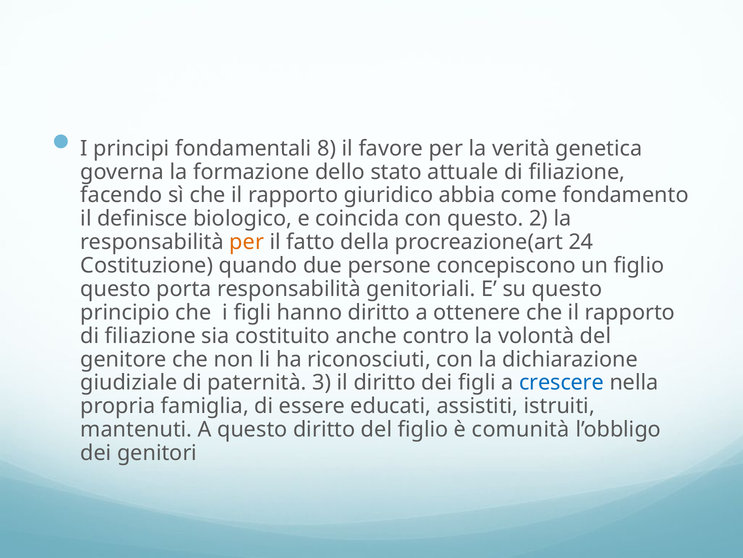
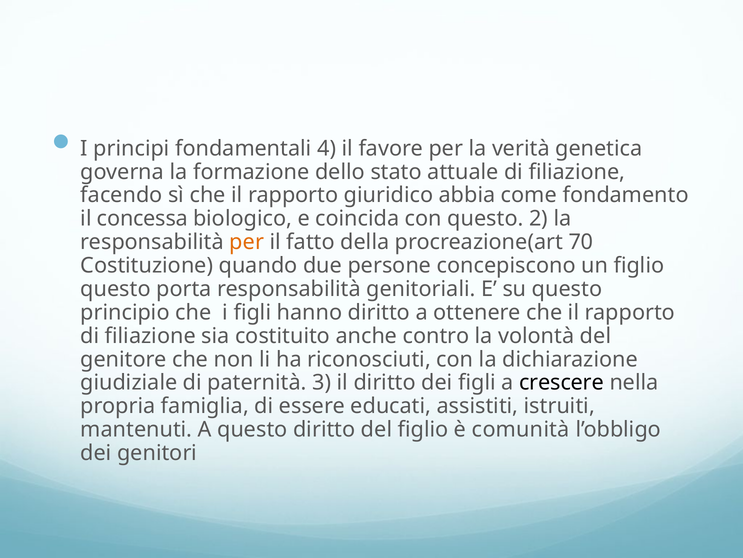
8: 8 -> 4
definisce: definisce -> concessa
24: 24 -> 70
crescere colour: blue -> black
